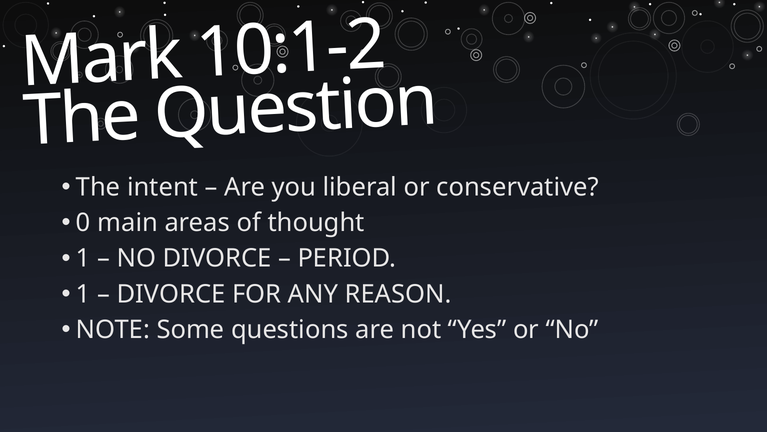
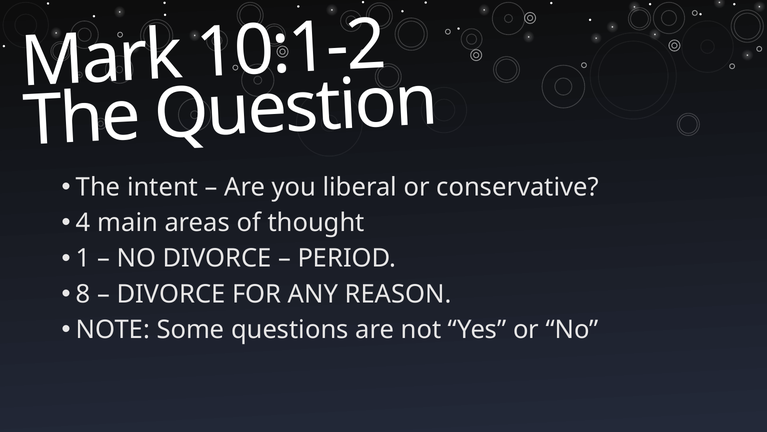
0 at (83, 223): 0 -> 4
1 at (83, 294): 1 -> 8
